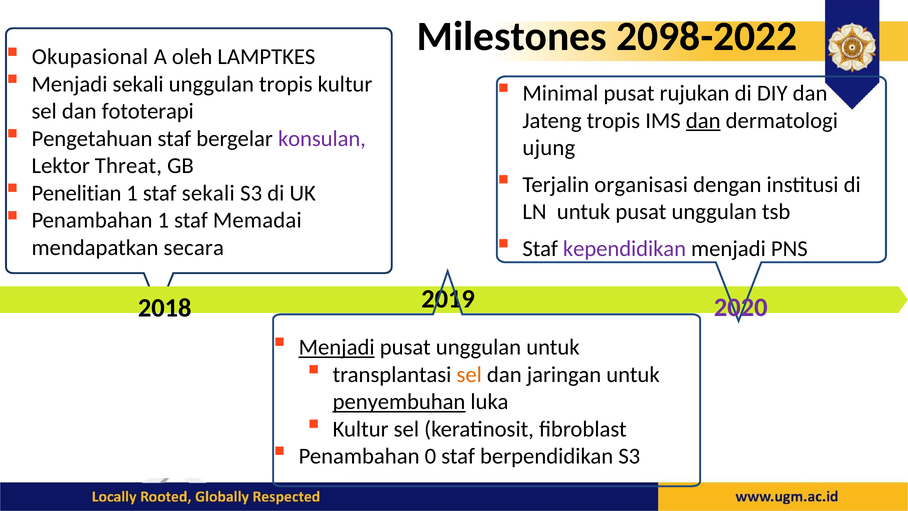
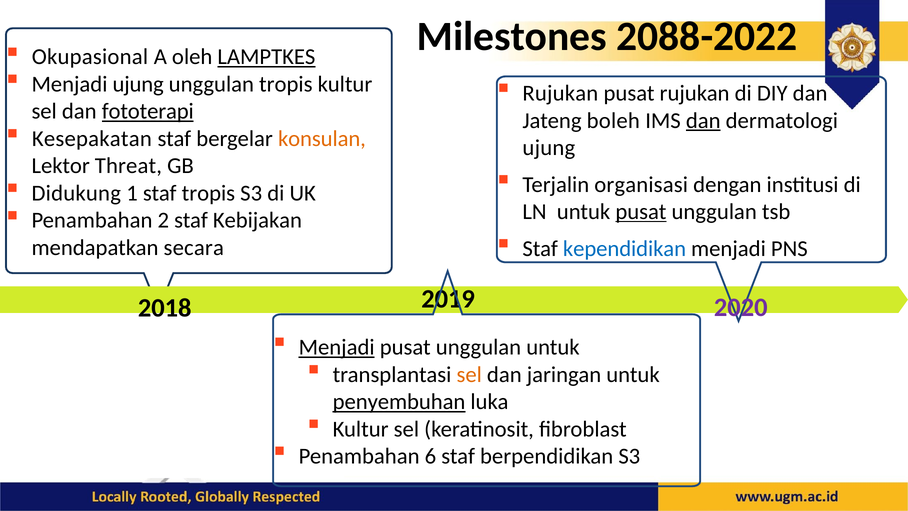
2098-2022: 2098-2022 -> 2088-2022
LAMPTKES underline: none -> present
Menjadi sekali: sekali -> ujung
Minimal at (560, 93): Minimal -> Rujukan
fototerapi underline: none -> present
Jateng tropis: tropis -> boleh
Pengetahuan: Pengetahuan -> Kesepakatan
konsulan colour: purple -> orange
Penelitian: Penelitian -> Didukung
staf sekali: sekali -> tropis
pusat at (641, 212) underline: none -> present
Penambahan 1: 1 -> 2
Memadai: Memadai -> Kebijakan
kependidikan colour: purple -> blue
0: 0 -> 6
